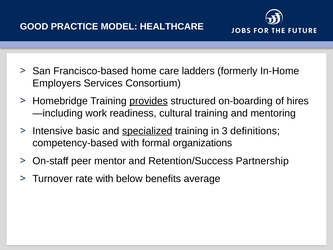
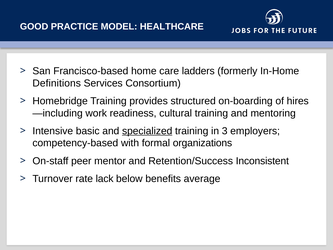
Employers: Employers -> Definitions
provides underline: present -> none
definitions: definitions -> employers
Partnership: Partnership -> Inconsistent
rate with: with -> lack
